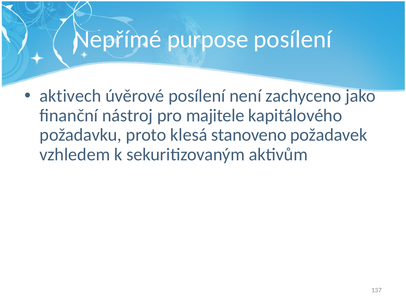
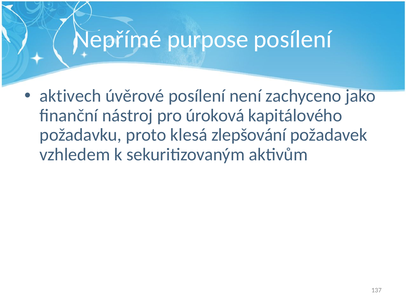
majitele: majitele -> úroková
stanoveno: stanoveno -> zlepšování
